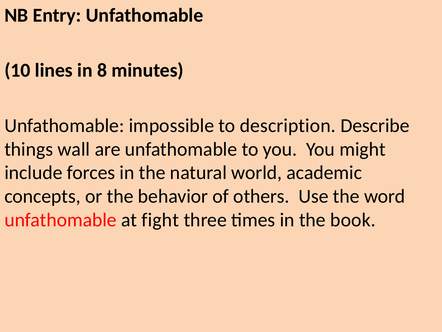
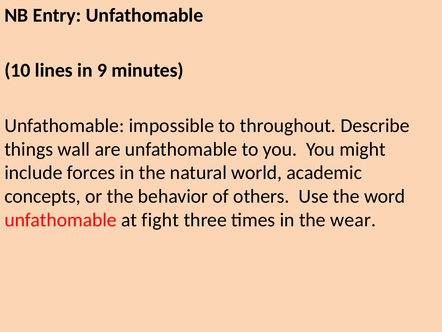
8: 8 -> 9
description: description -> throughout
book: book -> wear
